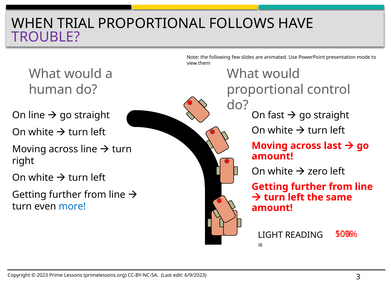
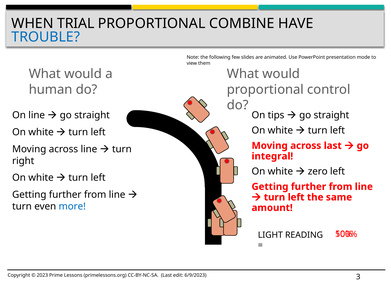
FOLLOWS: FOLLOWS -> COMBINE
TROUBLE colour: purple -> blue
fast: fast -> tips
amount at (272, 156): amount -> integral
